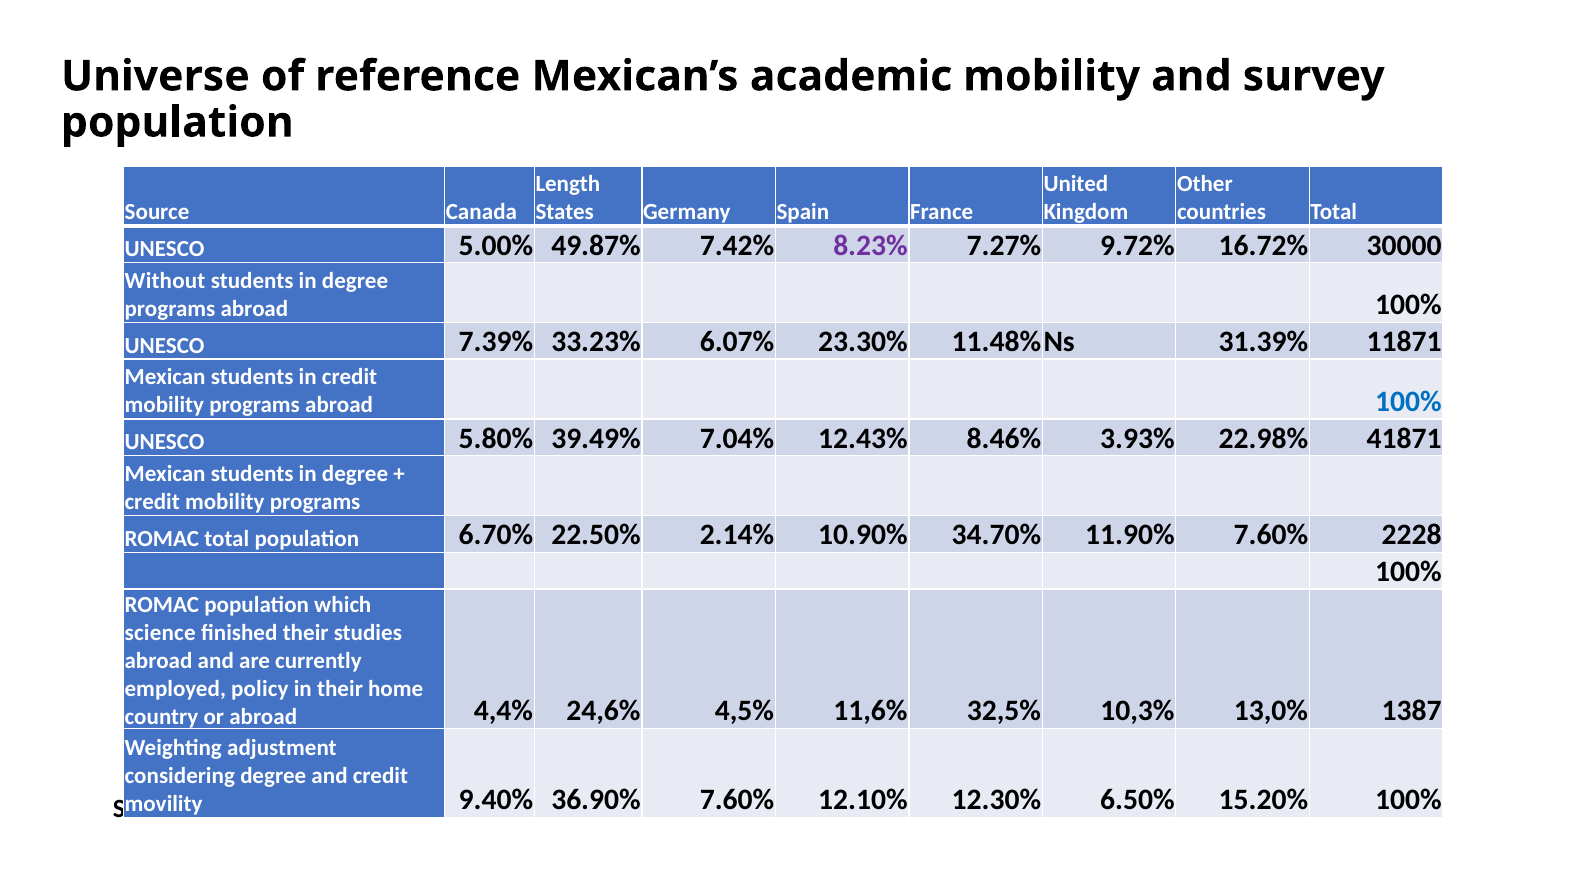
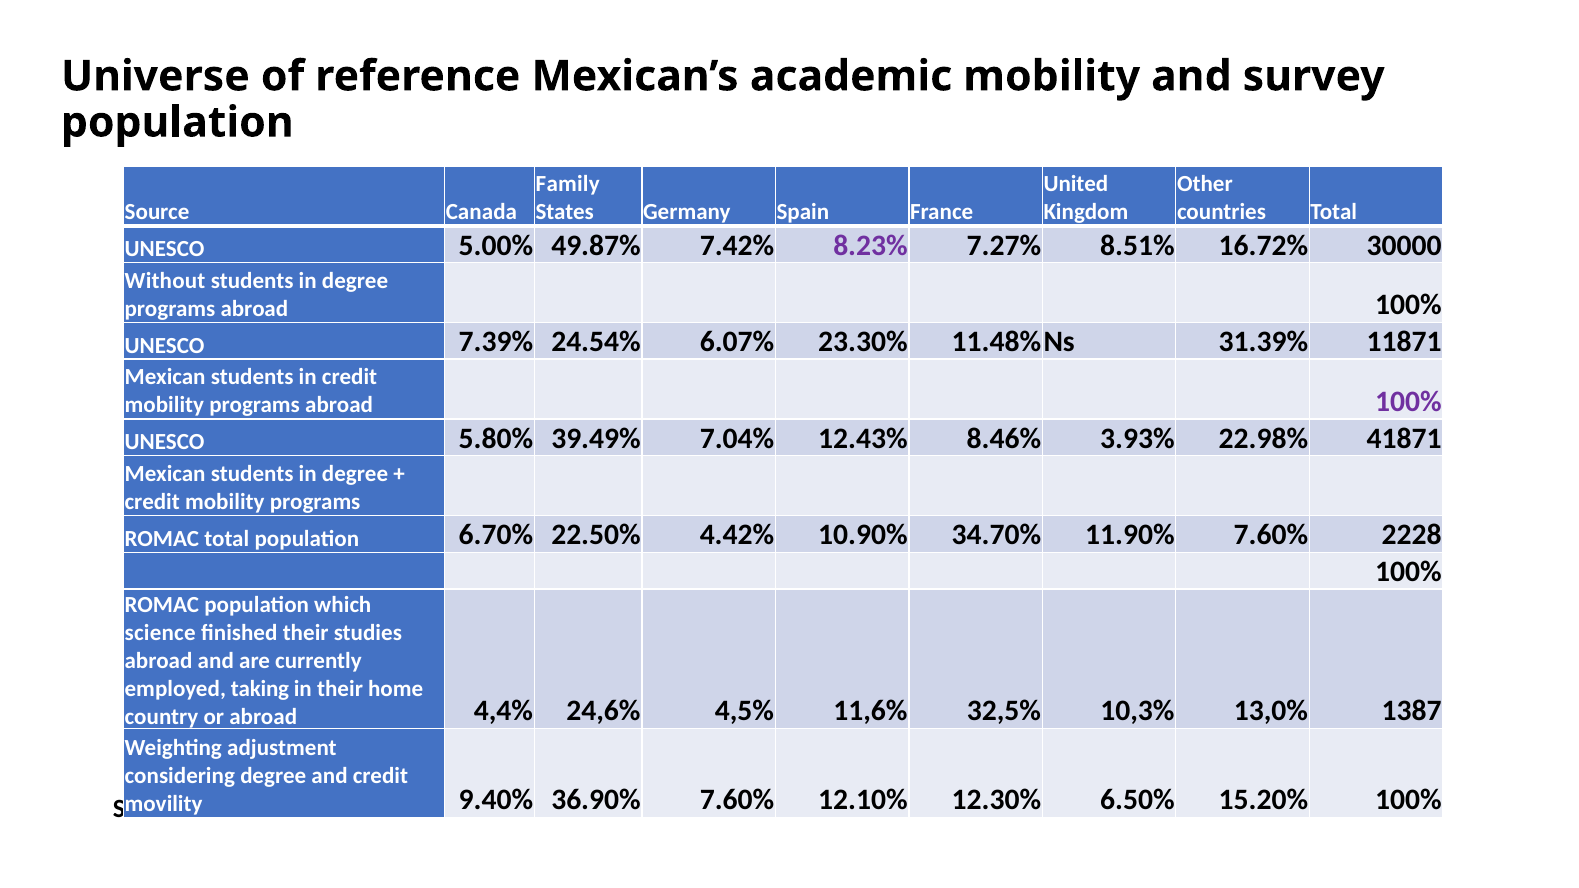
Length: Length -> Family
9.72%: 9.72% -> 8.51%
33.23%: 33.23% -> 24.54%
100% at (1408, 401) colour: blue -> purple
2.14%: 2.14% -> 4.42%
policy: policy -> taking
